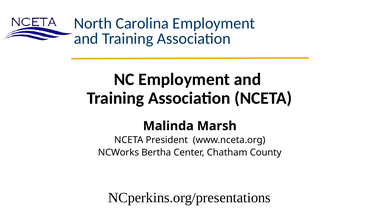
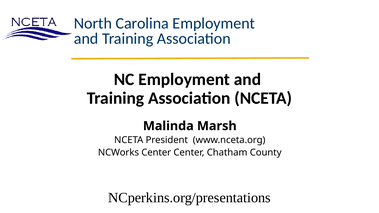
NCWorks Bertha: Bertha -> Center
